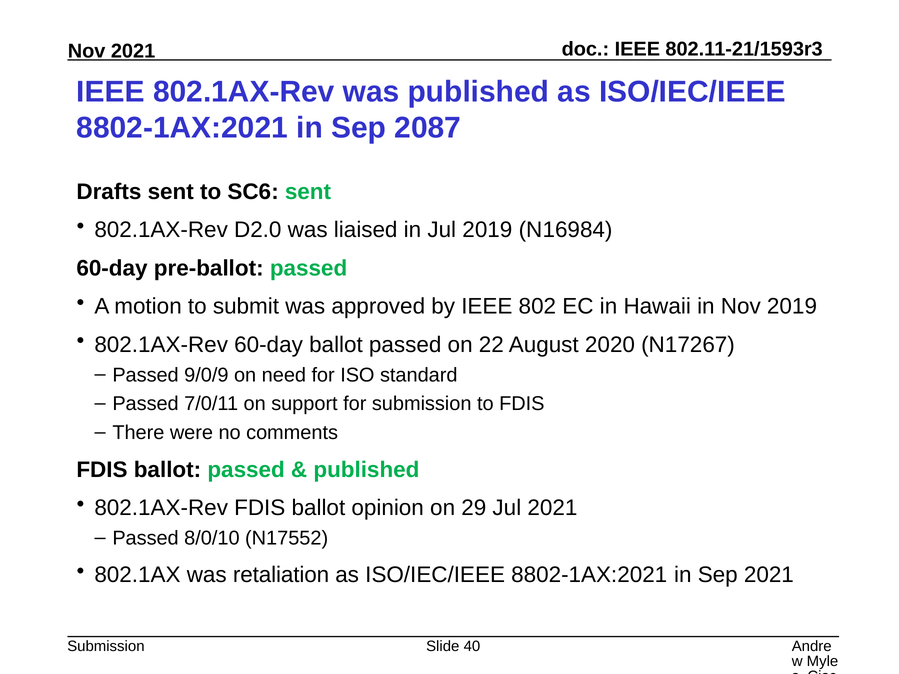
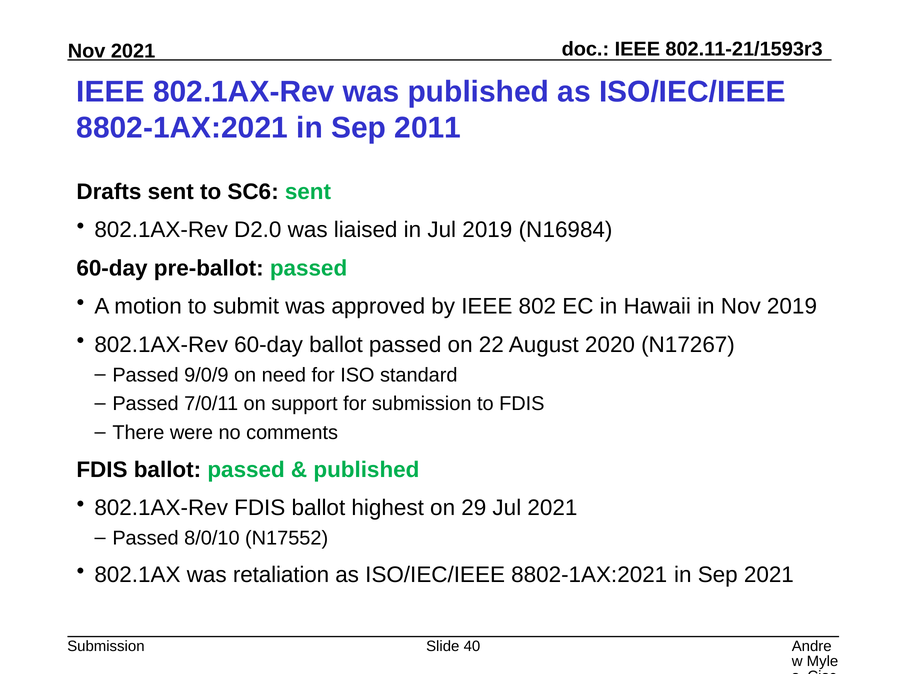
2087: 2087 -> 2011
opinion: opinion -> highest
